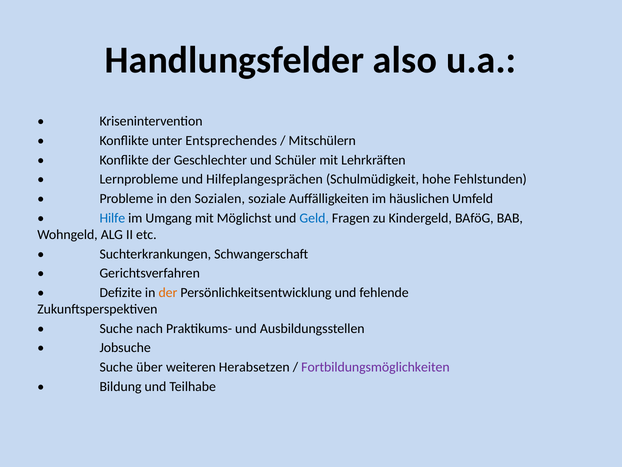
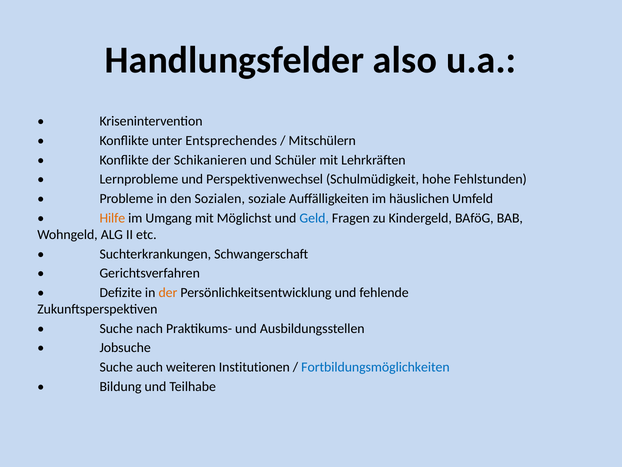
Geschlechter: Geschlechter -> Schikanieren
Hilfeplangesprächen: Hilfeplangesprächen -> Perspektivenwechsel
Hilfe colour: blue -> orange
über: über -> auch
Herabsetzen: Herabsetzen -> Institutionen
Fortbildungsmöglichkeiten colour: purple -> blue
